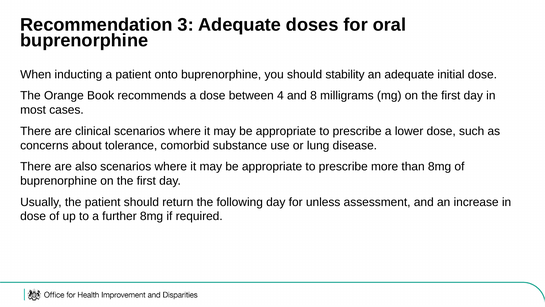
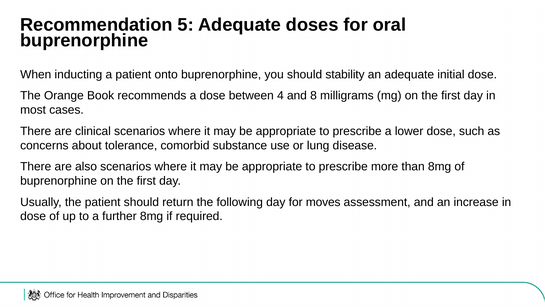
3: 3 -> 5
unless: unless -> moves
